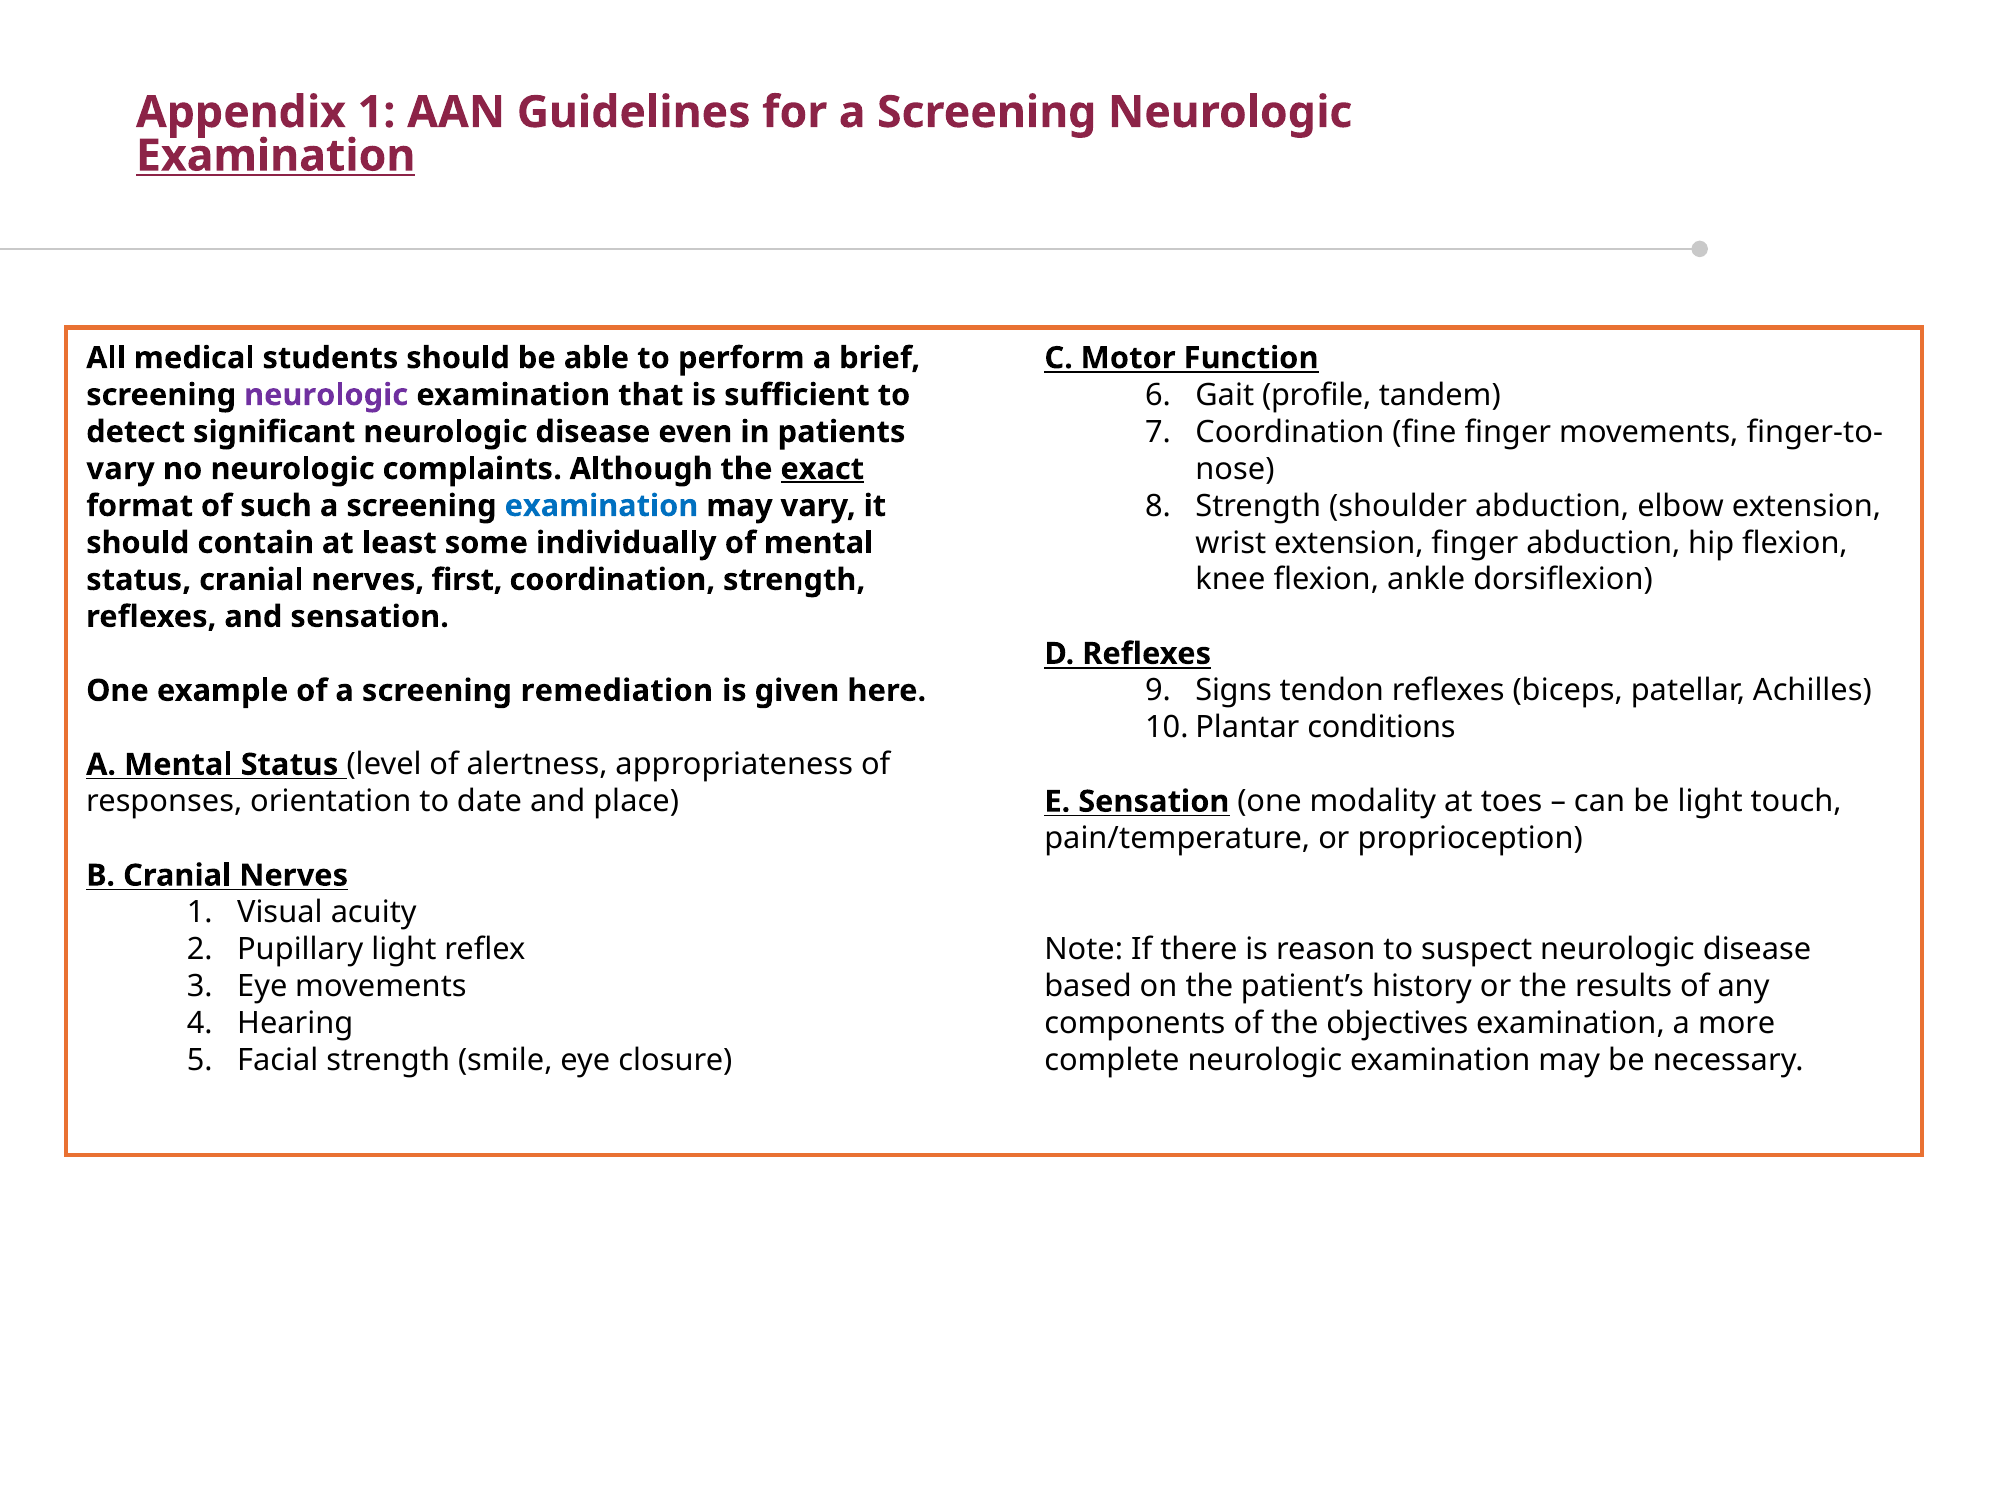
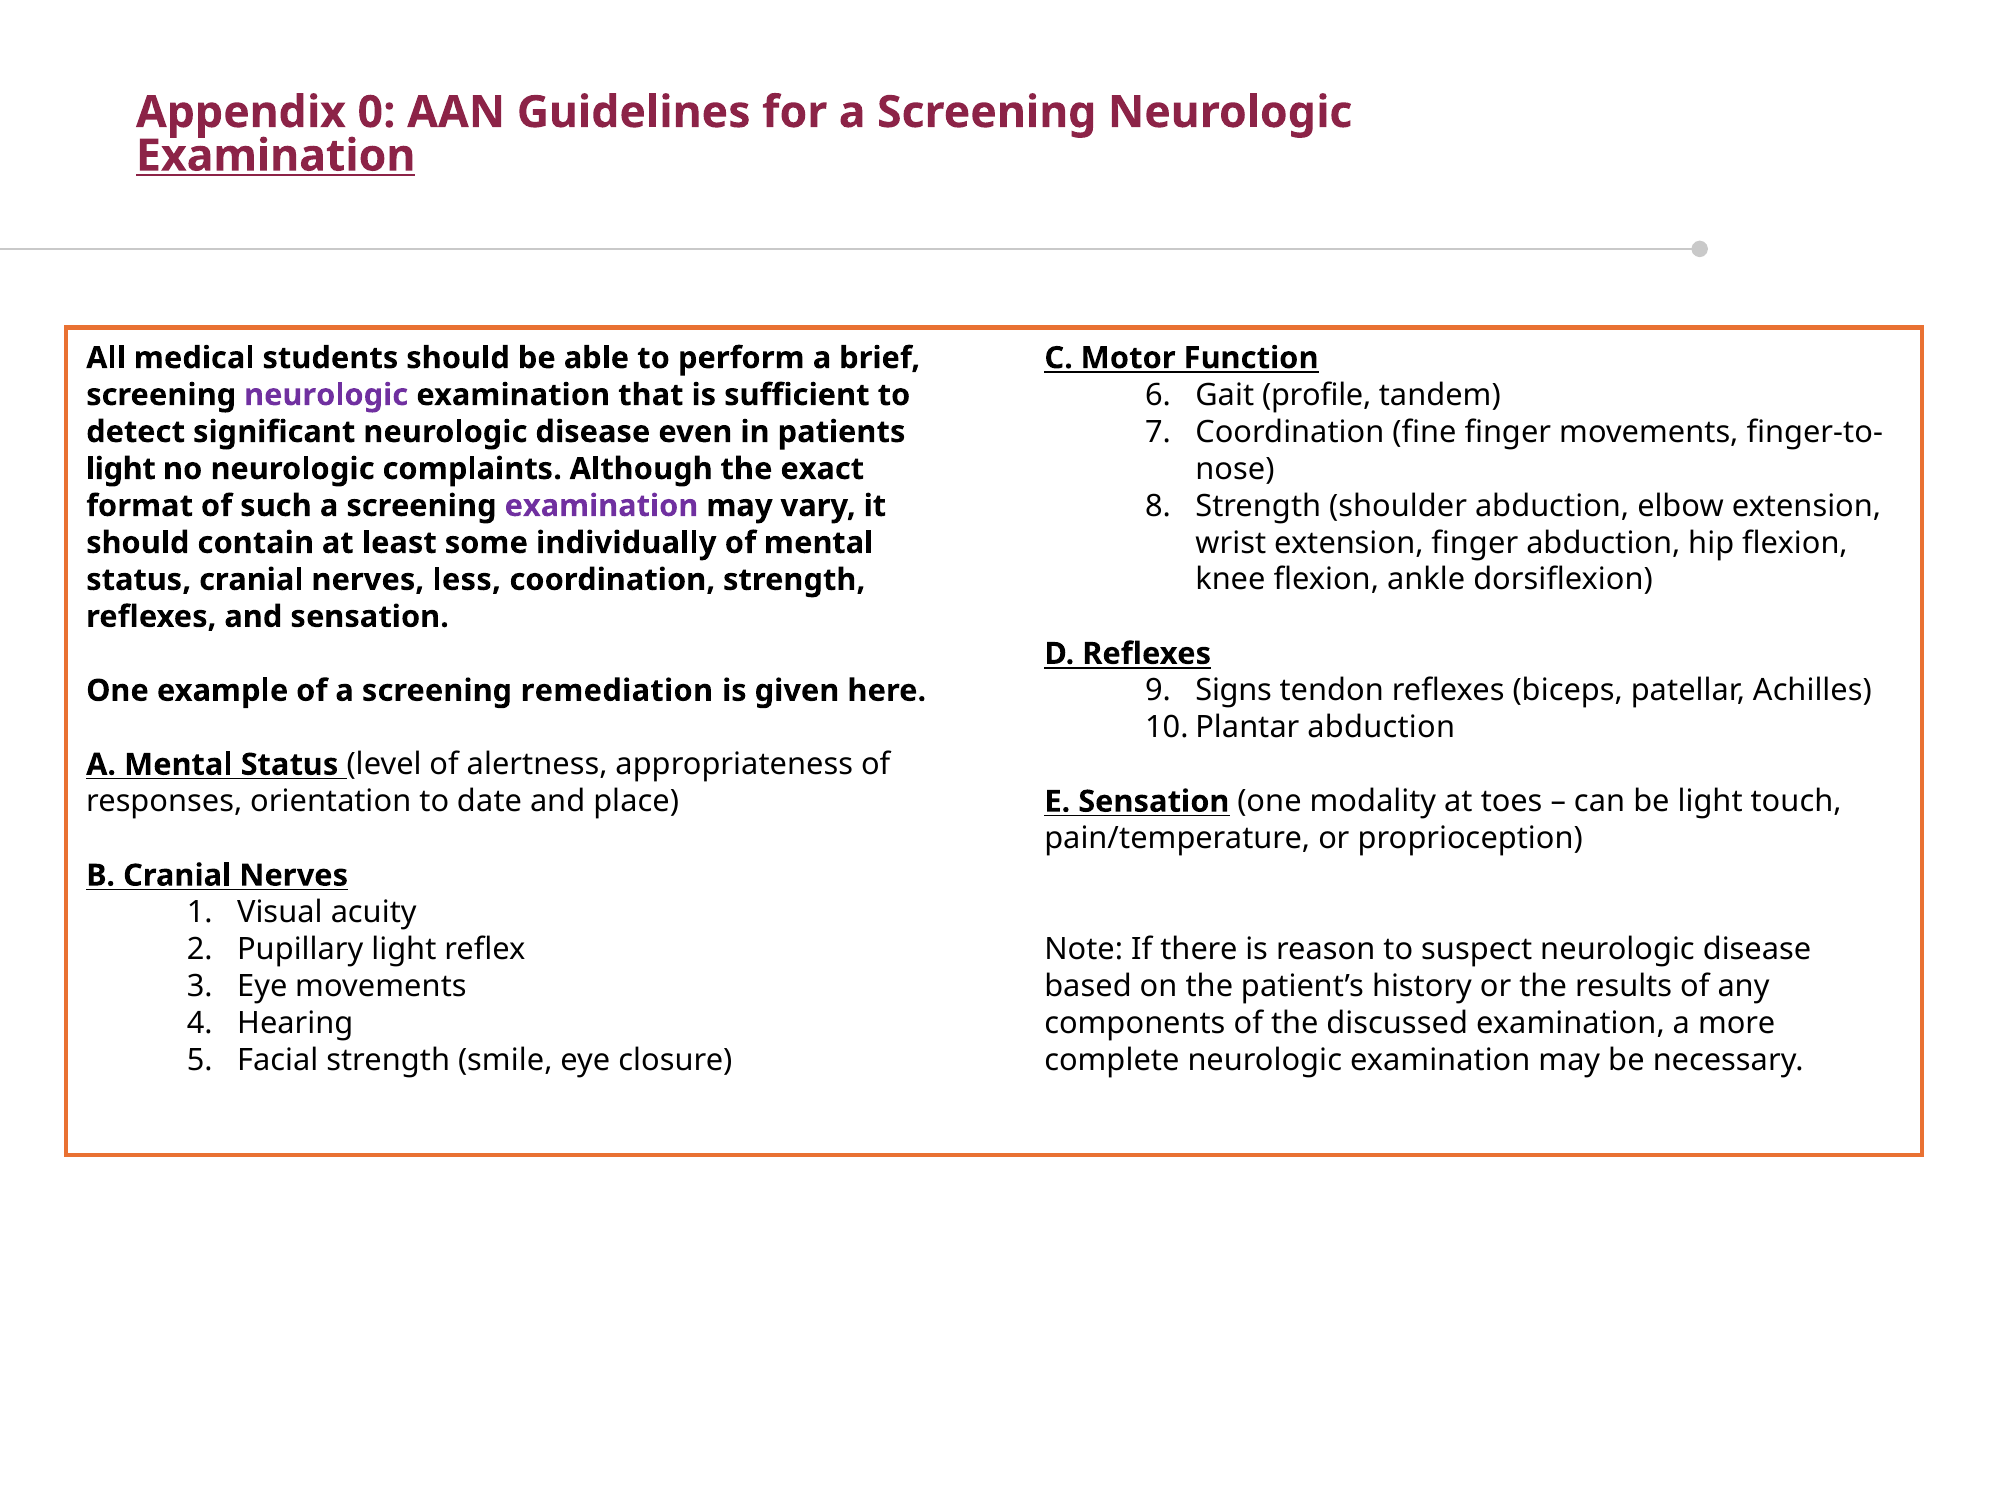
Appendix 1: 1 -> 0
vary at (121, 469): vary -> light
exact underline: present -> none
examination at (601, 506) colour: blue -> purple
first: first -> less
conditions at (1381, 727): conditions -> abduction
objectives: objectives -> discussed
